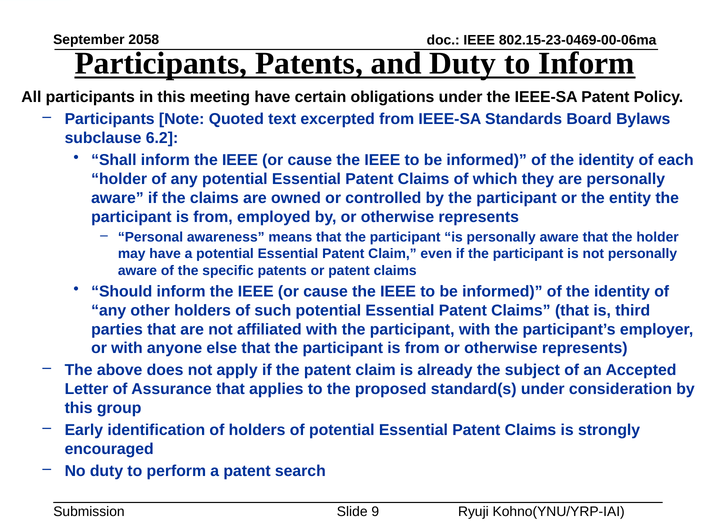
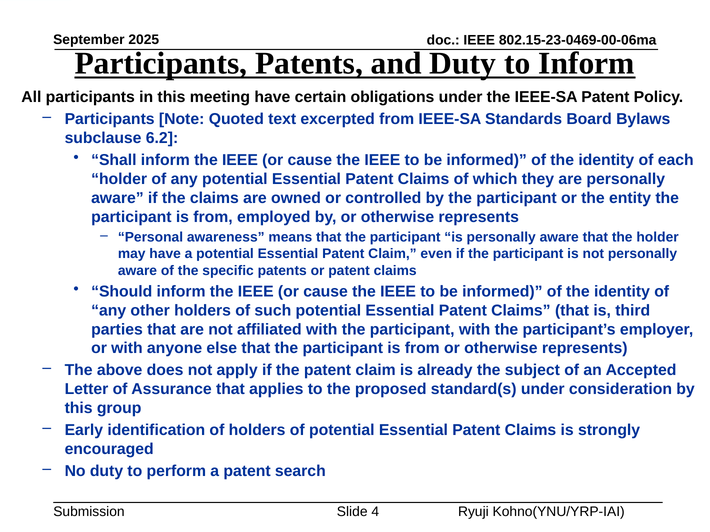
2058: 2058 -> 2025
9: 9 -> 4
